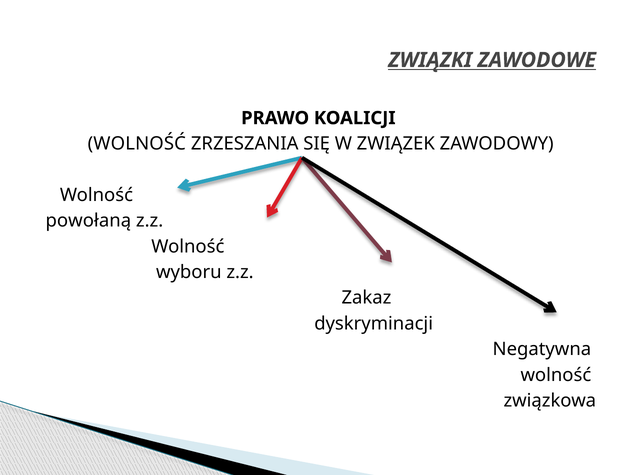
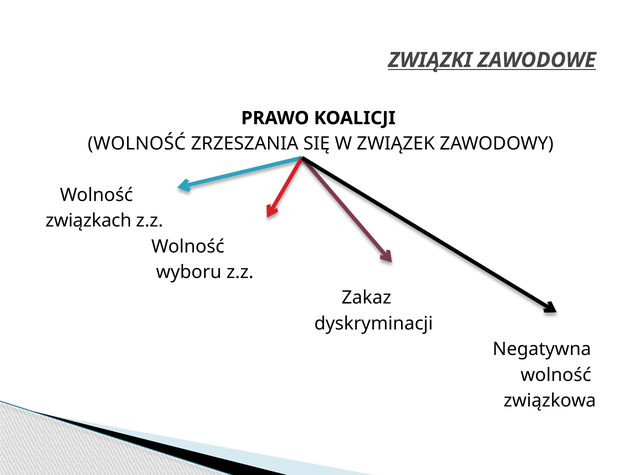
powołaną: powołaną -> związkach
